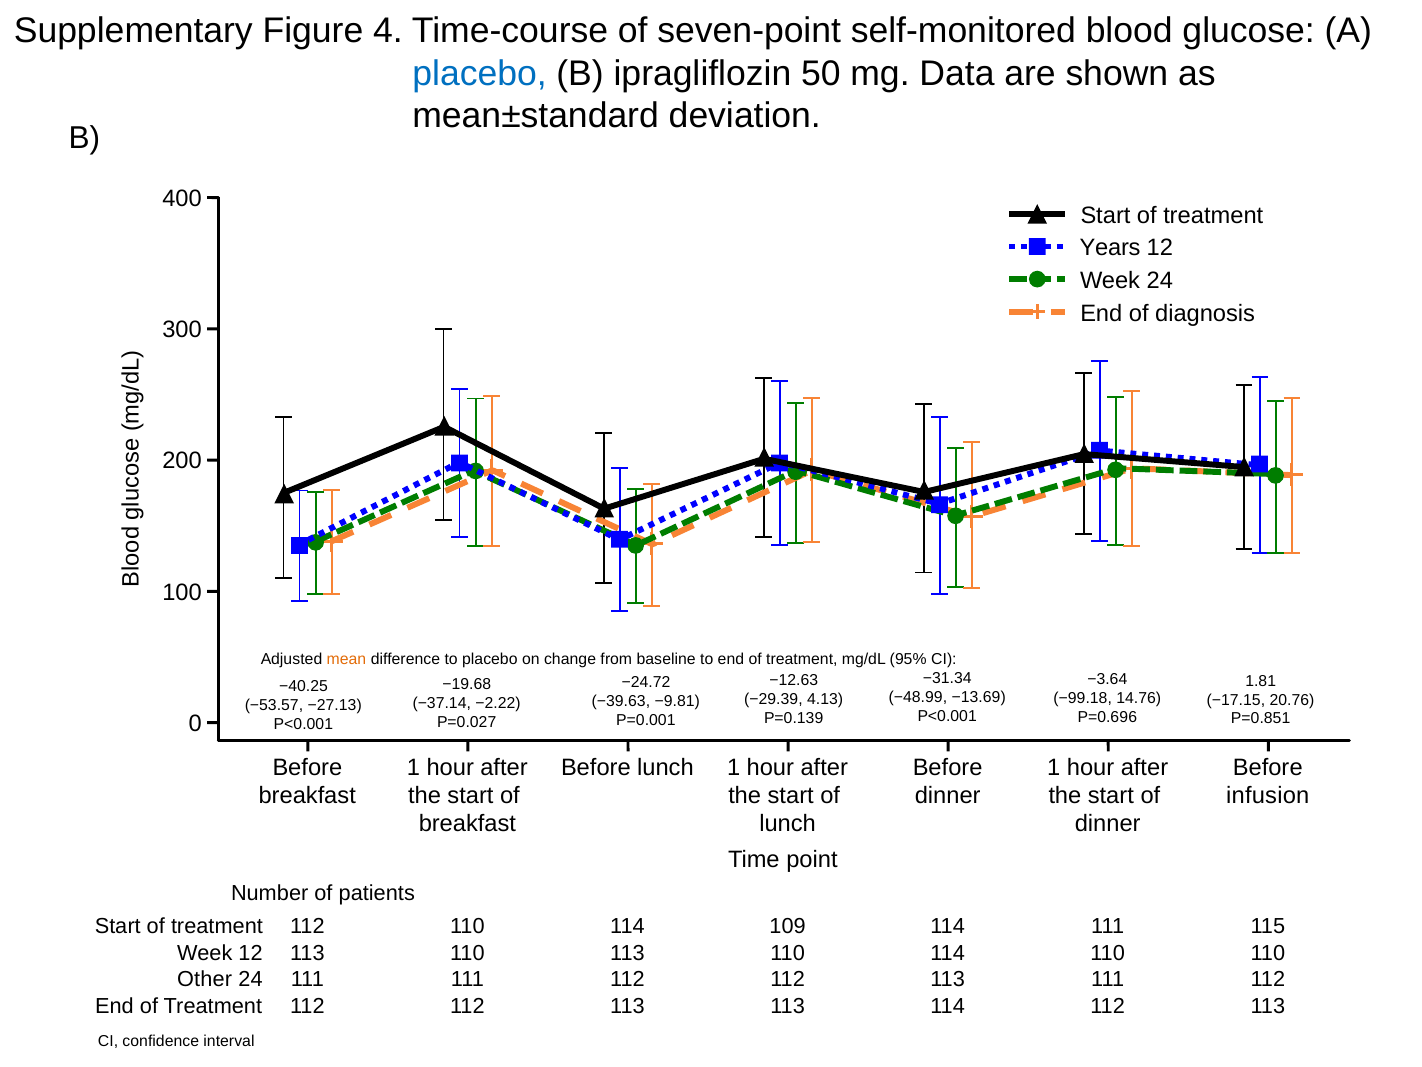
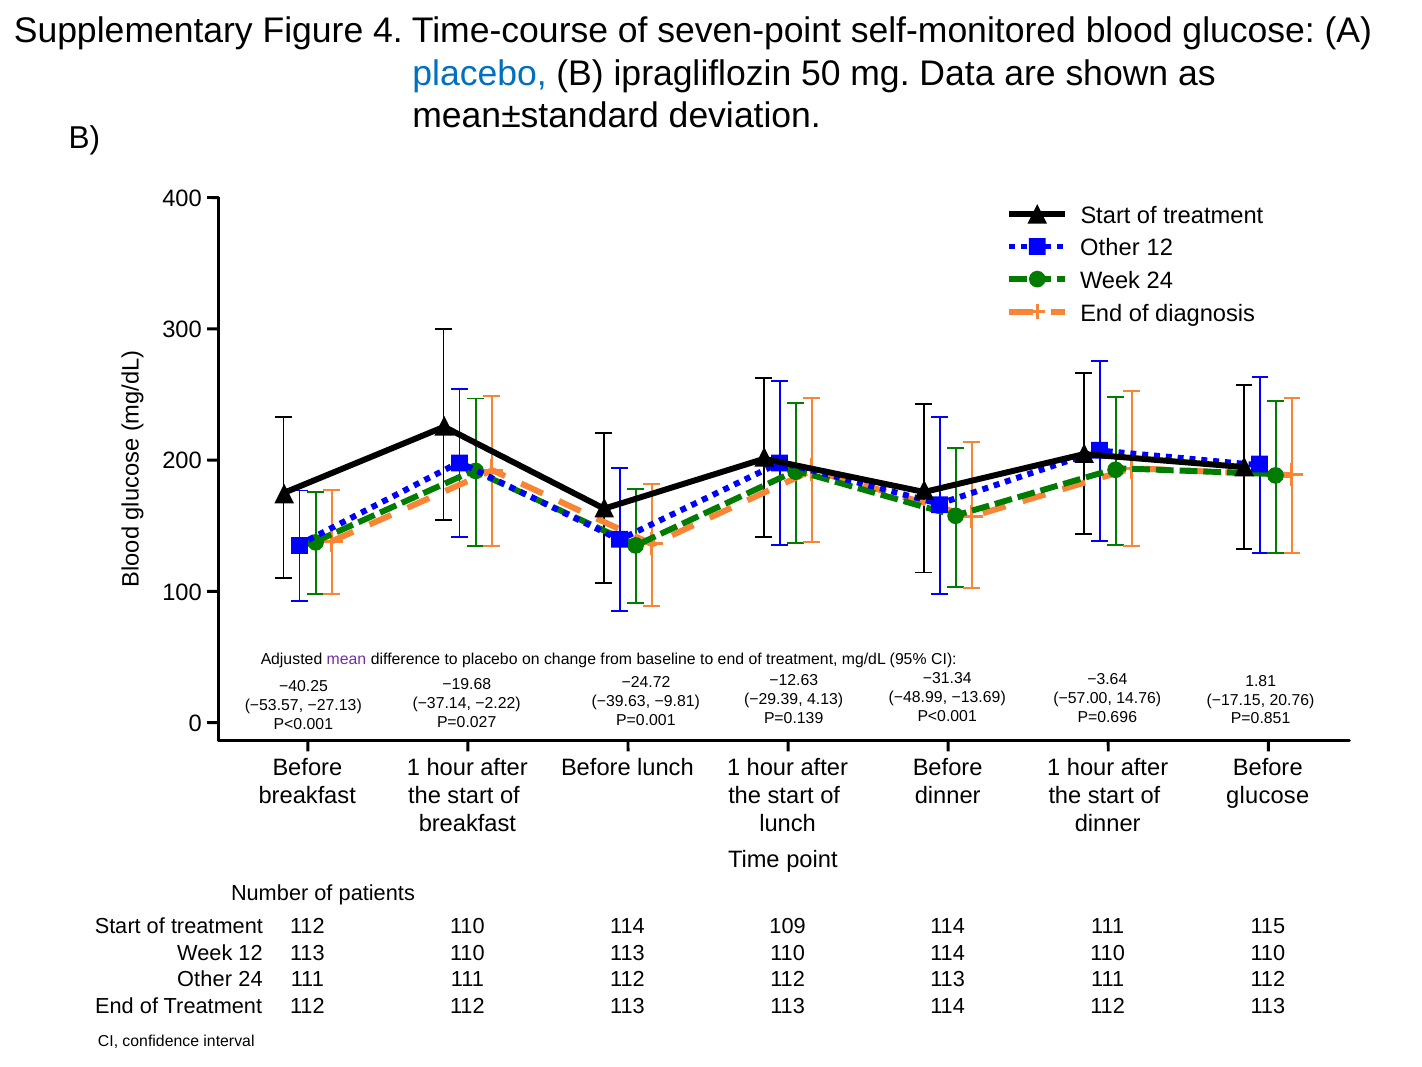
Years at (1110, 248): Years -> Other
mean colour: orange -> purple
−99.18: −99.18 -> −57.00
infusion at (1268, 795): infusion -> glucose
